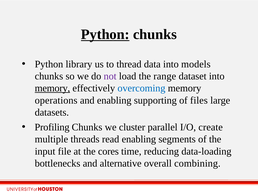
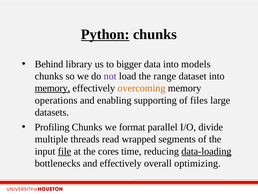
Python at (49, 64): Python -> Behind
thread: thread -> bigger
overcoming colour: blue -> orange
cluster: cluster -> format
create: create -> divide
read enabling: enabling -> wrapped
file underline: none -> present
data-loading underline: none -> present
and alternative: alternative -> effectively
combining: combining -> optimizing
